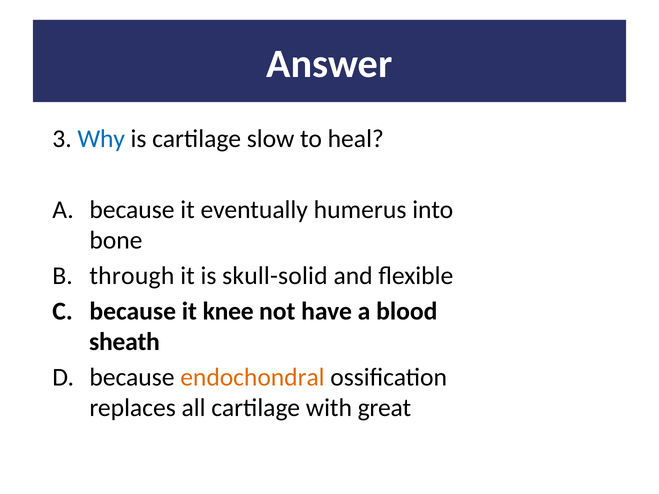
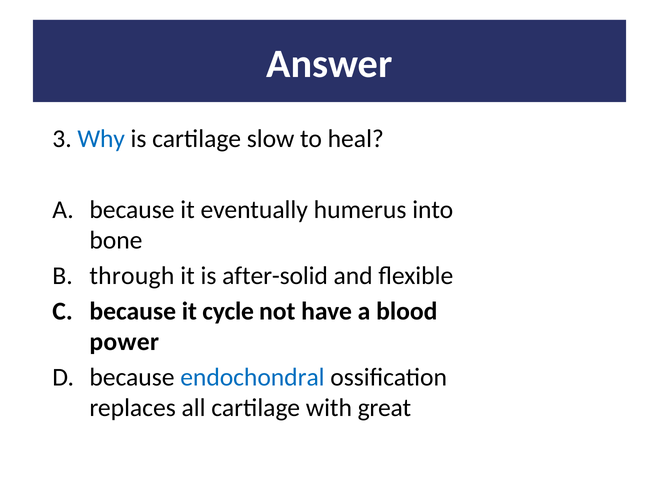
skull-solid: skull-solid -> after-solid
knee: knee -> cycle
sheath: sheath -> power
endochondral colour: orange -> blue
